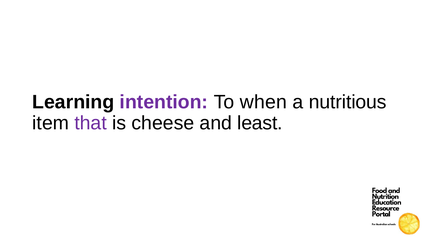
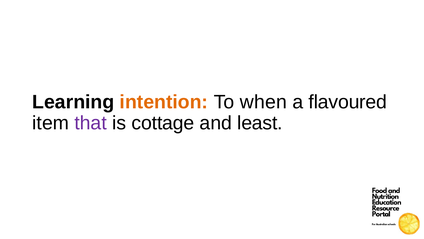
intention colour: purple -> orange
nutritious: nutritious -> flavoured
cheese: cheese -> cottage
